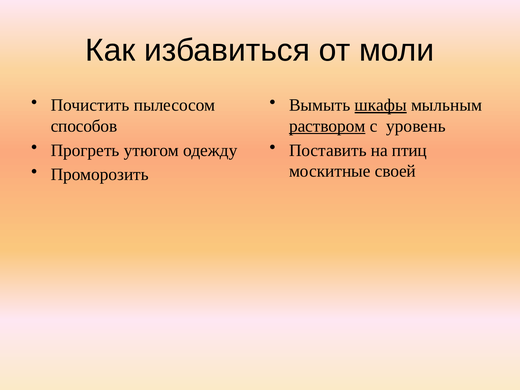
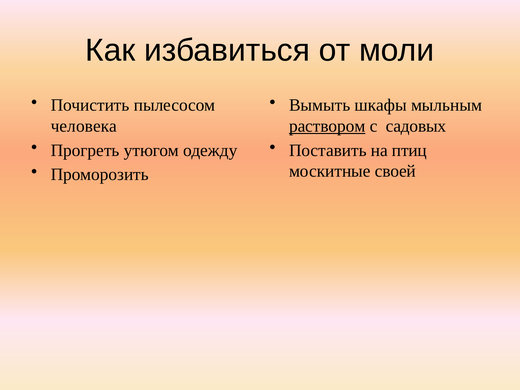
шкафы underline: present -> none
способов: способов -> человека
уровень: уровень -> садовых
